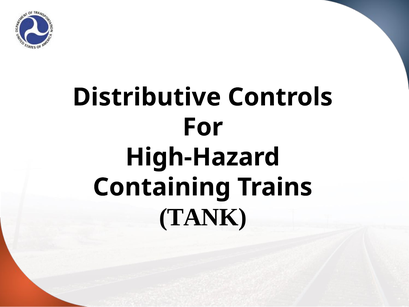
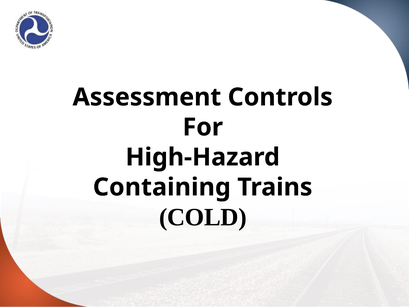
Distributive: Distributive -> Assessment
TANK: TANK -> COLD
